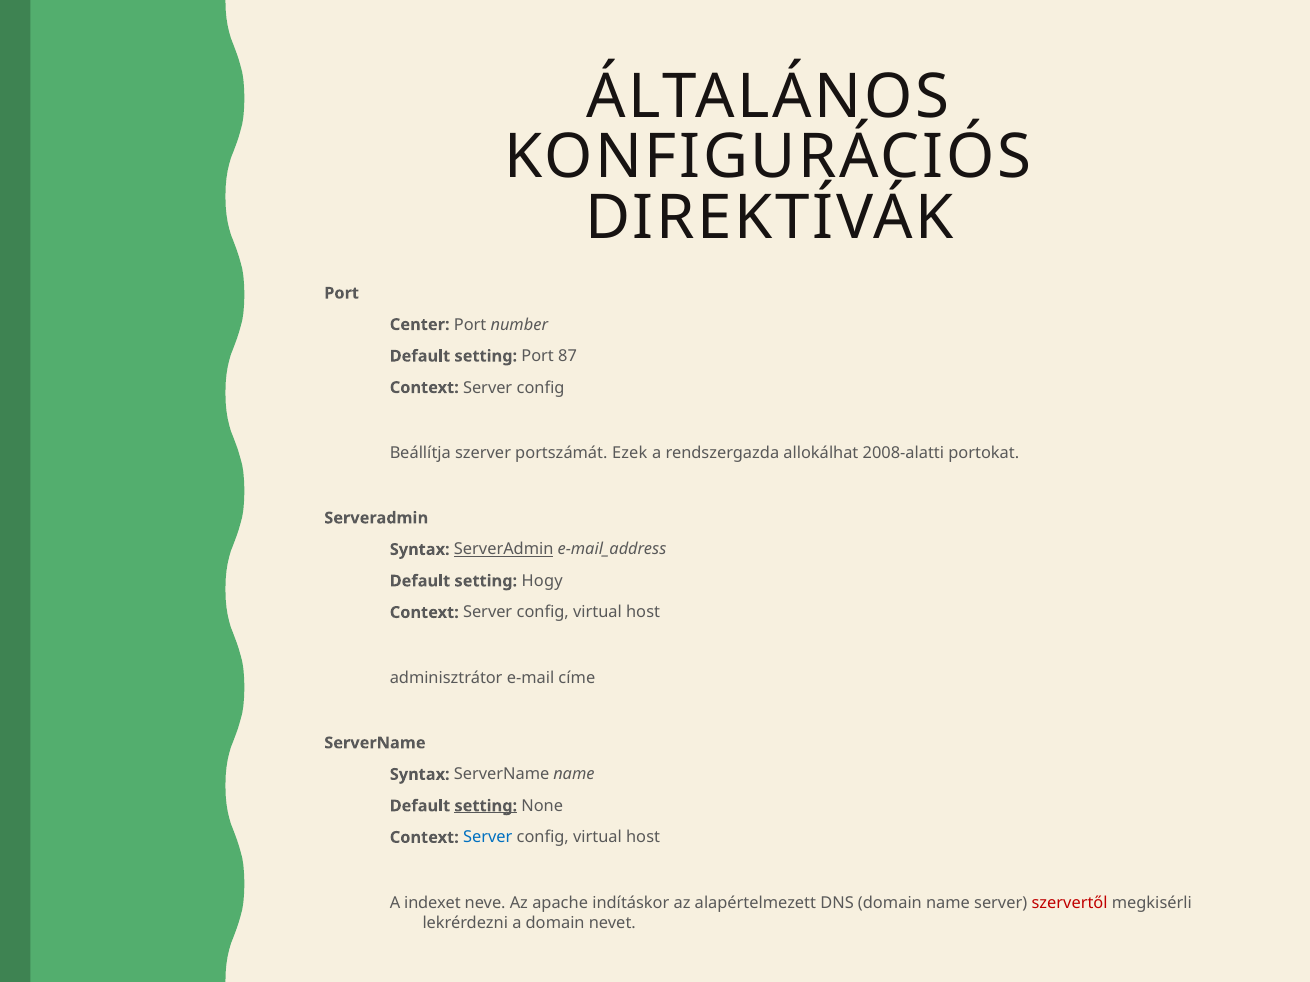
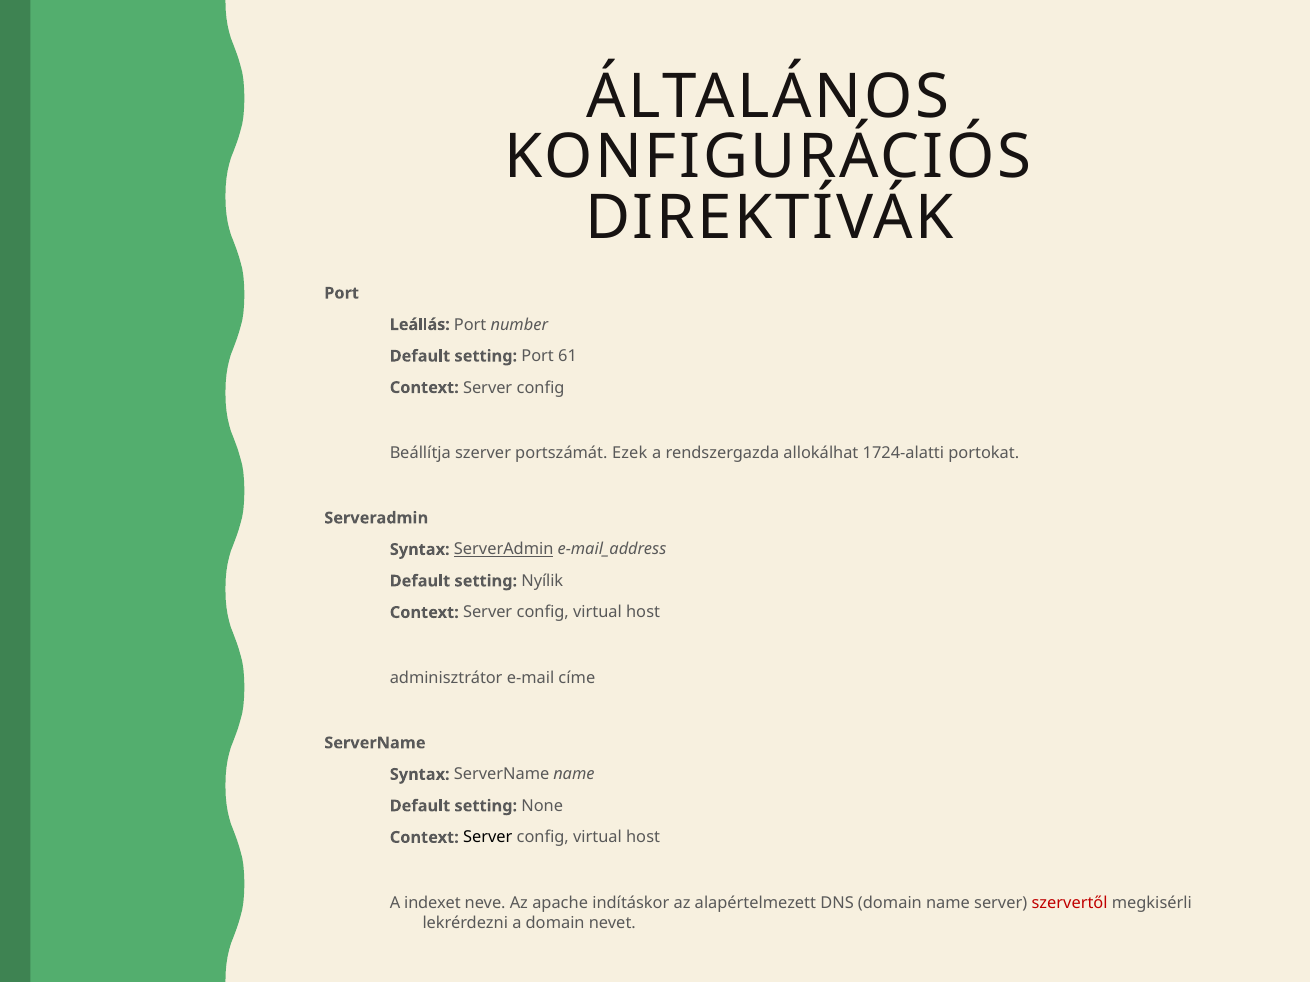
Center: Center -> Leállás
87: 87 -> 61
2008-alatti: 2008-alatti -> 1724-alatti
Hogy: Hogy -> Nyílik
setting at (486, 806) underline: present -> none
Server at (488, 838) colour: blue -> black
